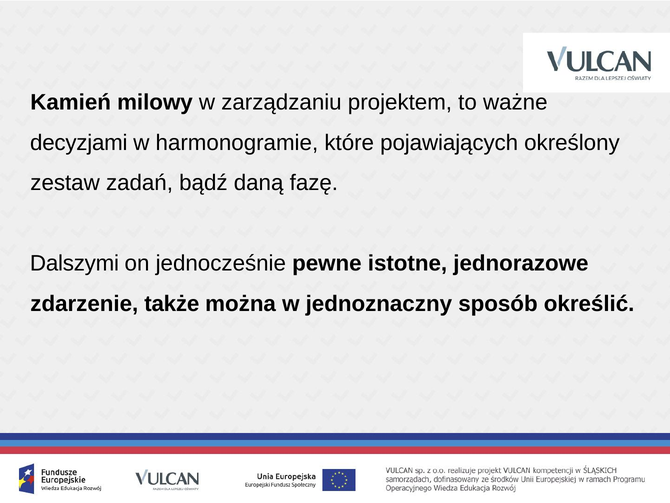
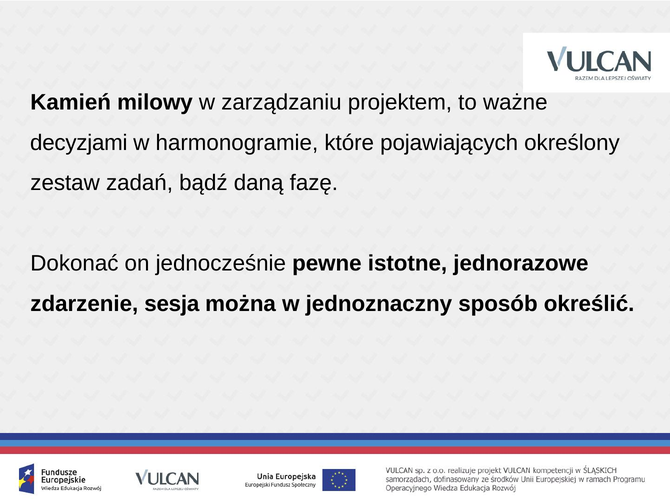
Dalszymi: Dalszymi -> Dokonać
także: także -> sesja
